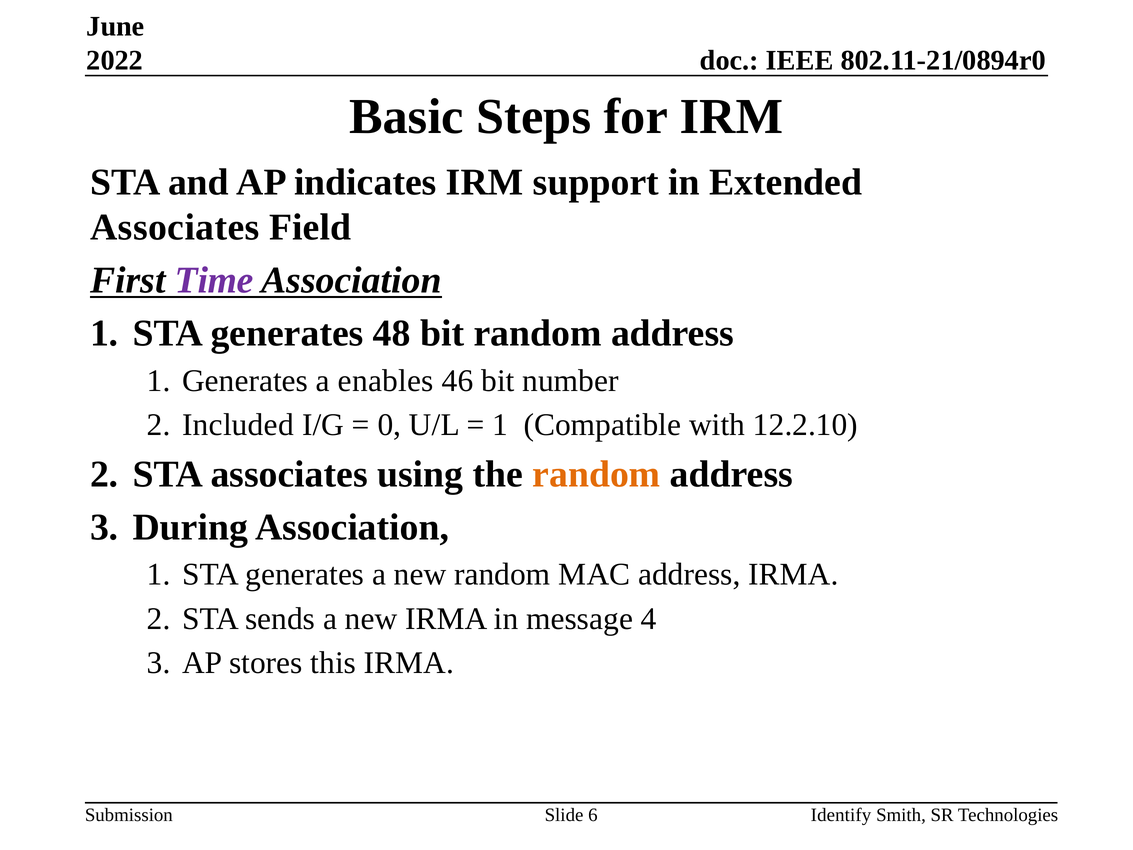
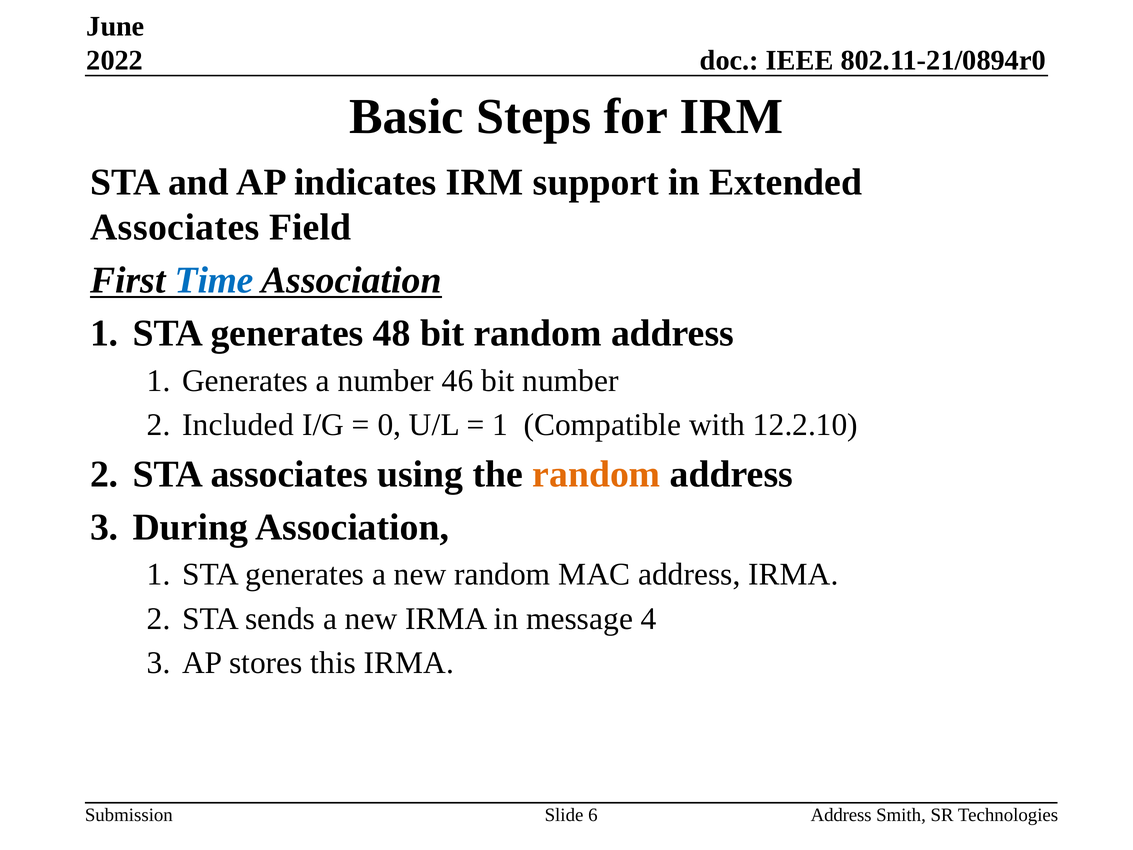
Time colour: purple -> blue
a enables: enables -> number
Identify at (841, 815): Identify -> Address
